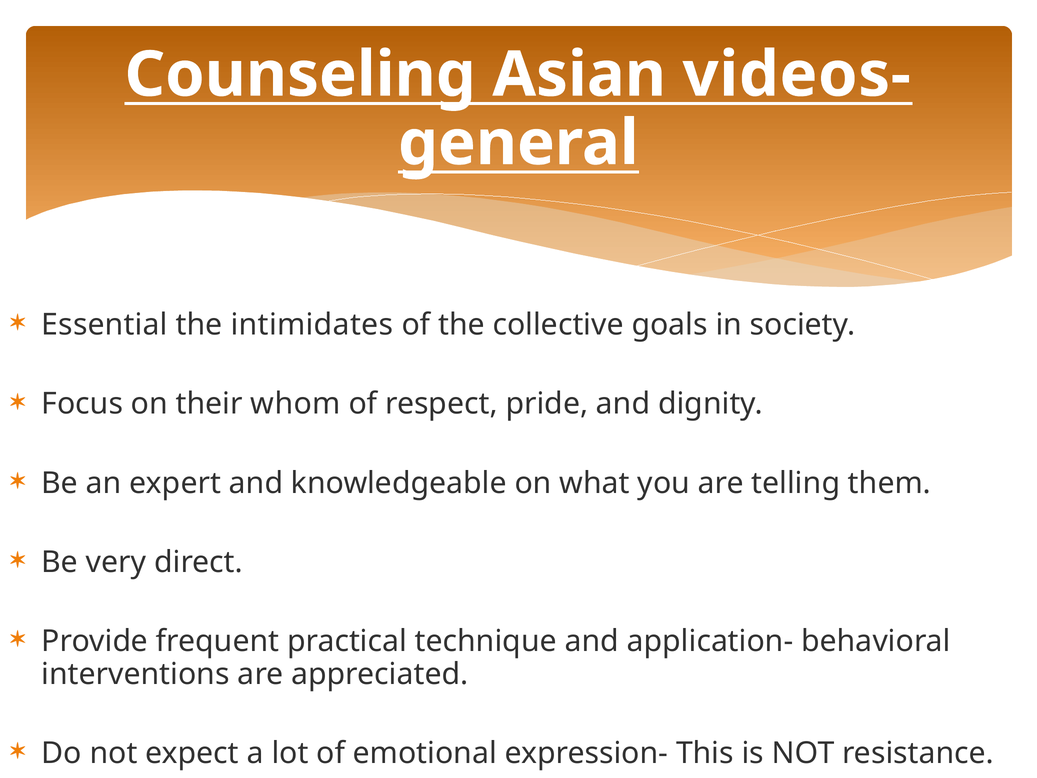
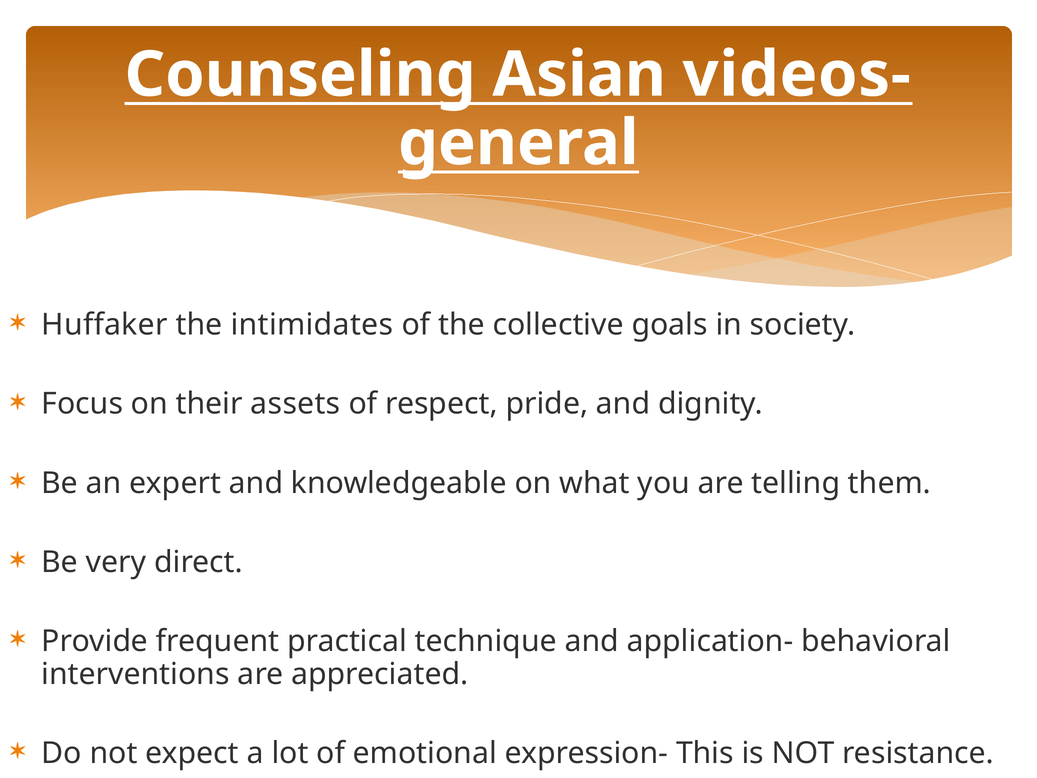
Essential: Essential -> Huffaker
whom: whom -> assets
